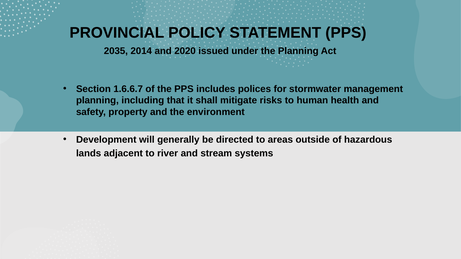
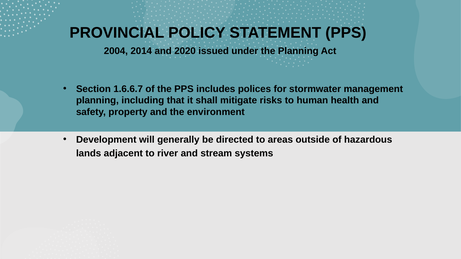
2035: 2035 -> 2004
